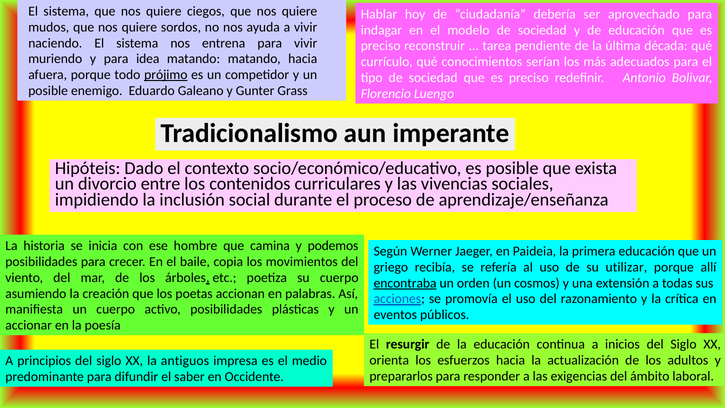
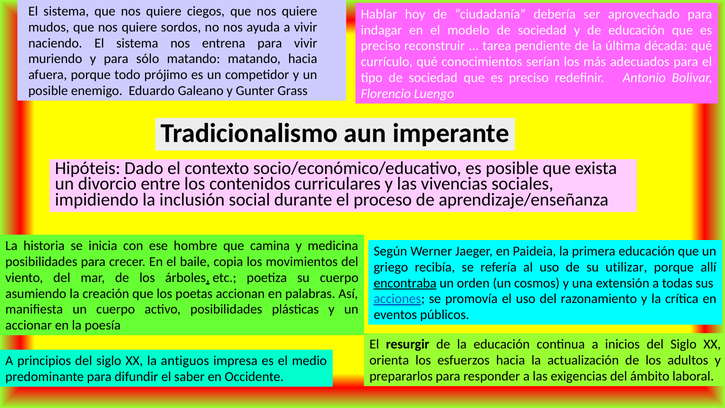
idea: idea -> sólo
prójimo underline: present -> none
podemos: podemos -> medicina
